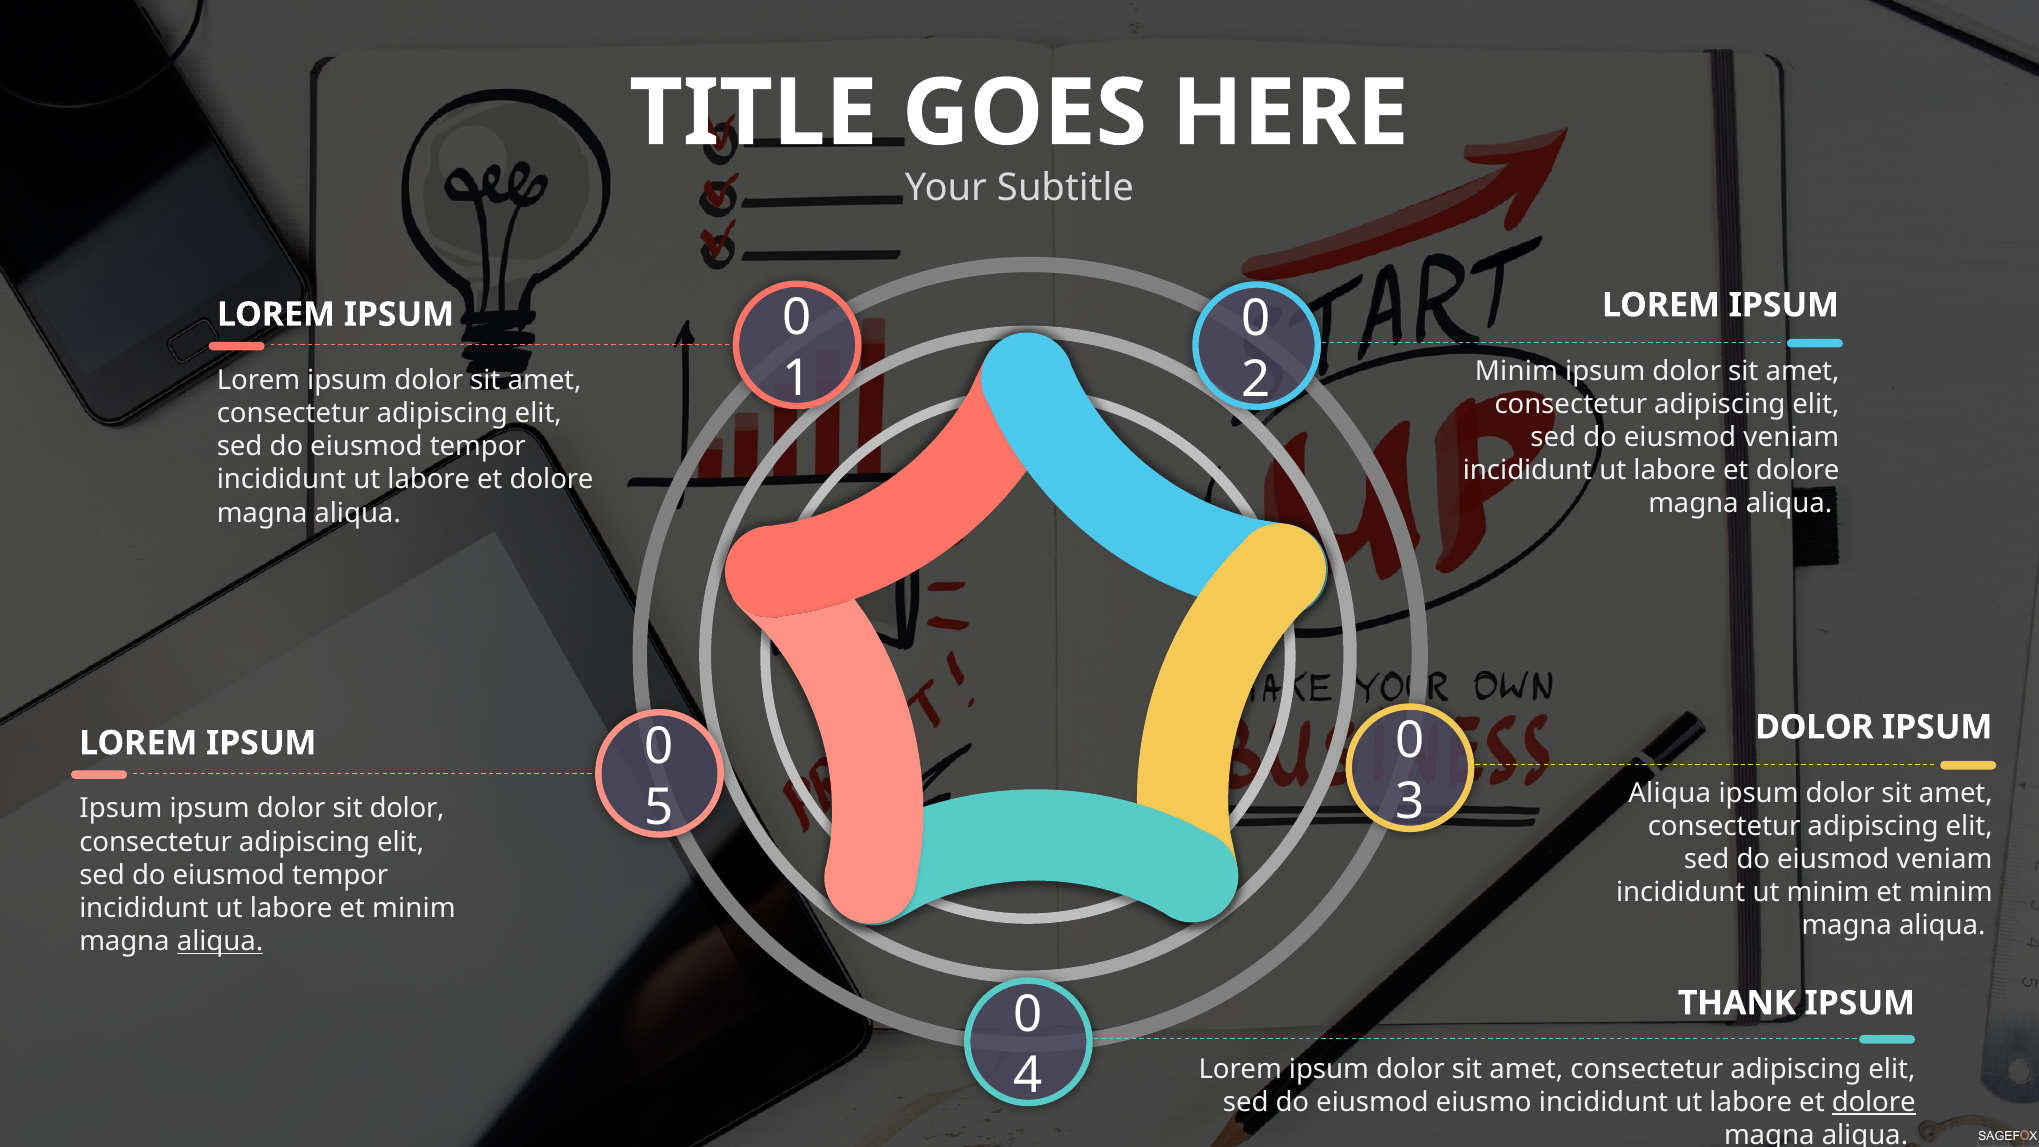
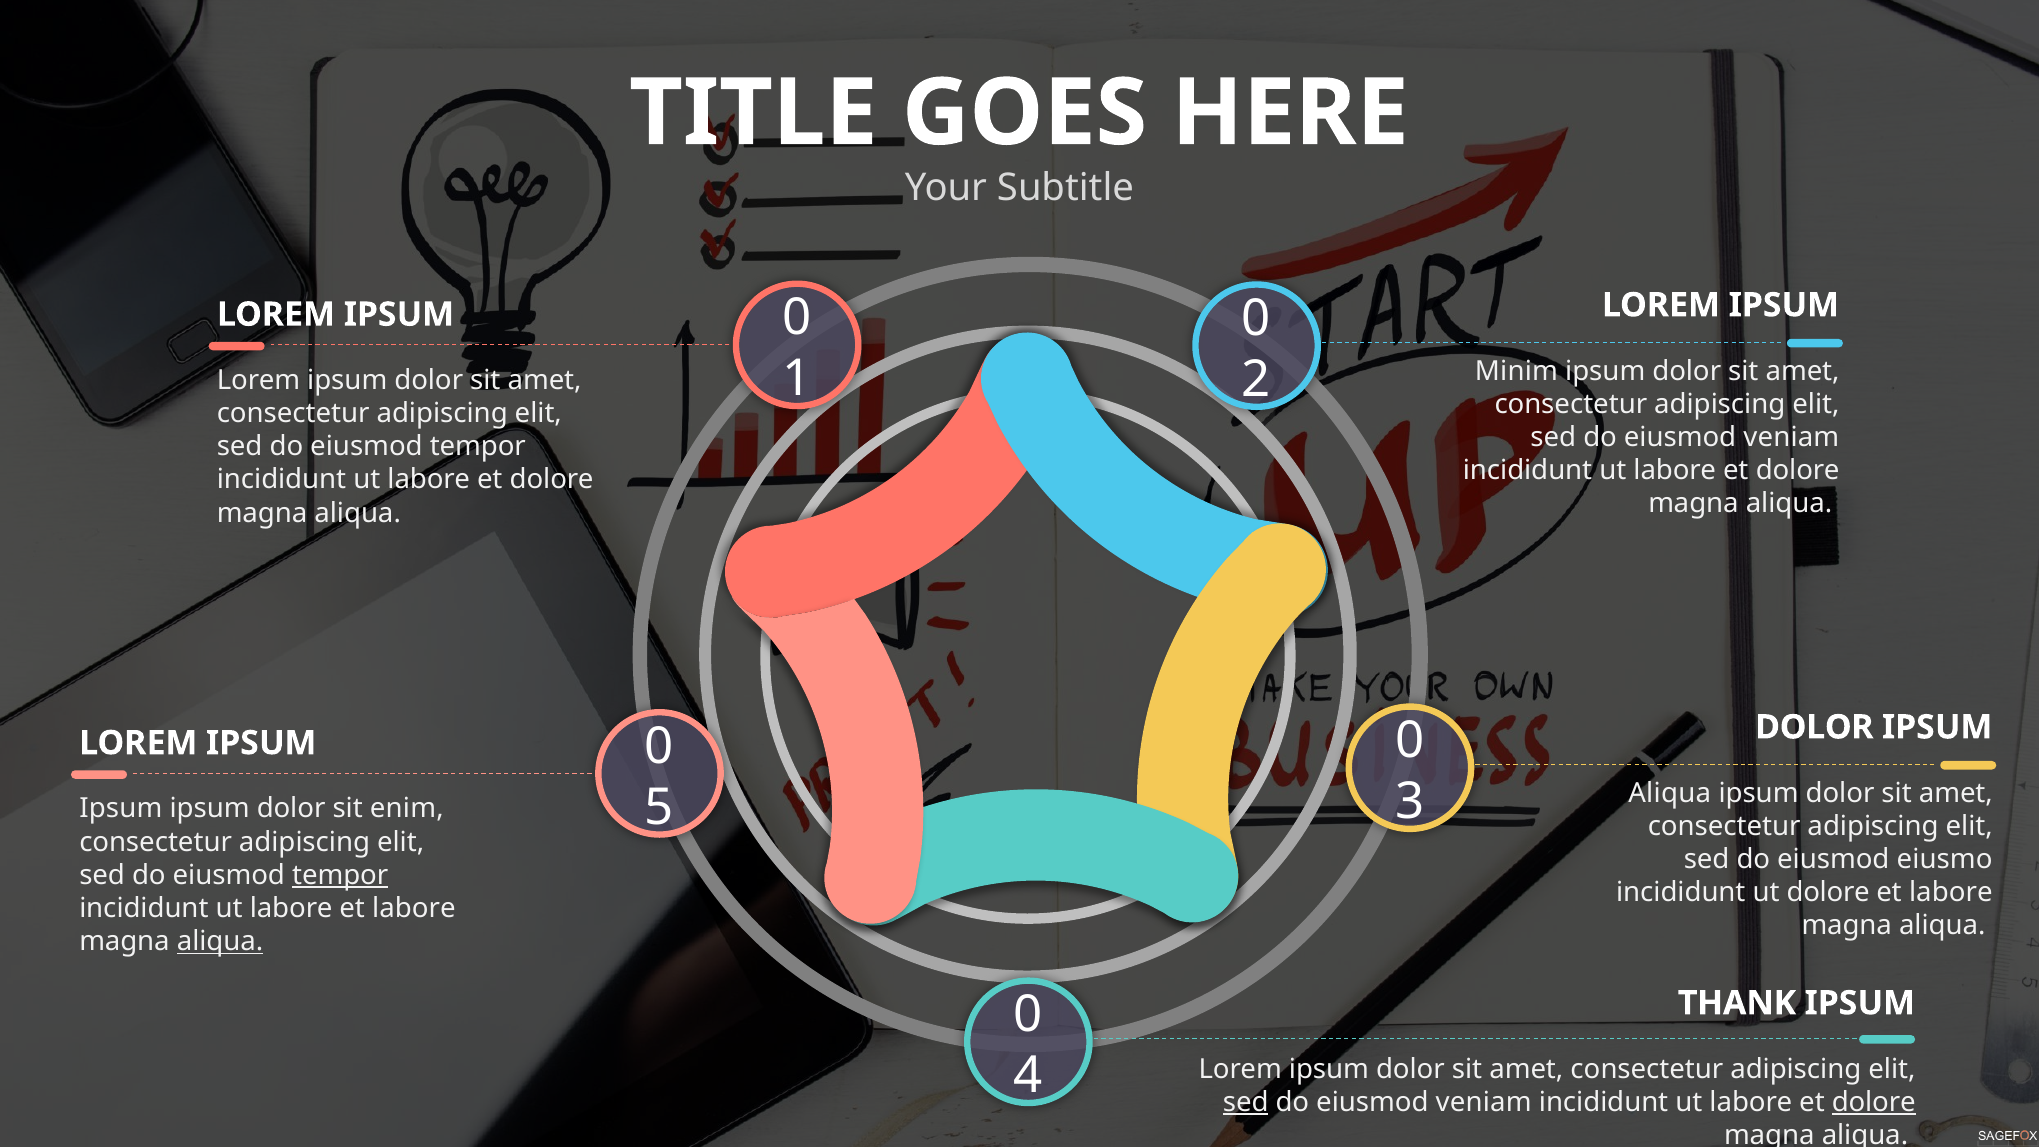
sit dolor: dolor -> enim
veniam at (1945, 859): veniam -> eiusmo
tempor at (340, 875) underline: none -> present
ut minim: minim -> dolore
minim at (1951, 893): minim -> labore
labore et minim: minim -> labore
sed at (1246, 1102) underline: none -> present
eiusmo at (1484, 1102): eiusmo -> veniam
